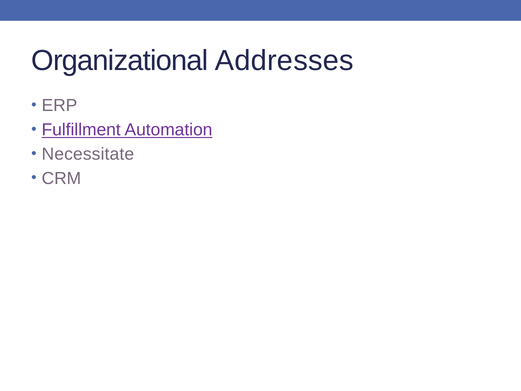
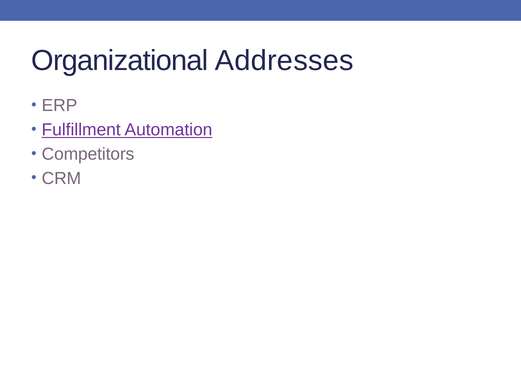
Necessitate: Necessitate -> Competitors
